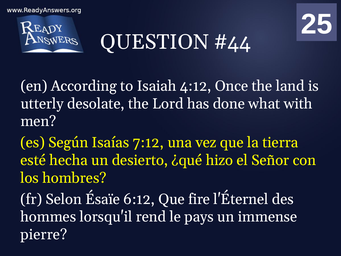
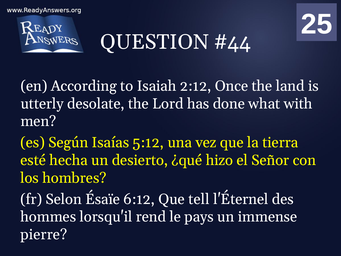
4:12: 4:12 -> 2:12
7:12: 7:12 -> 5:12
fire: fire -> tell
